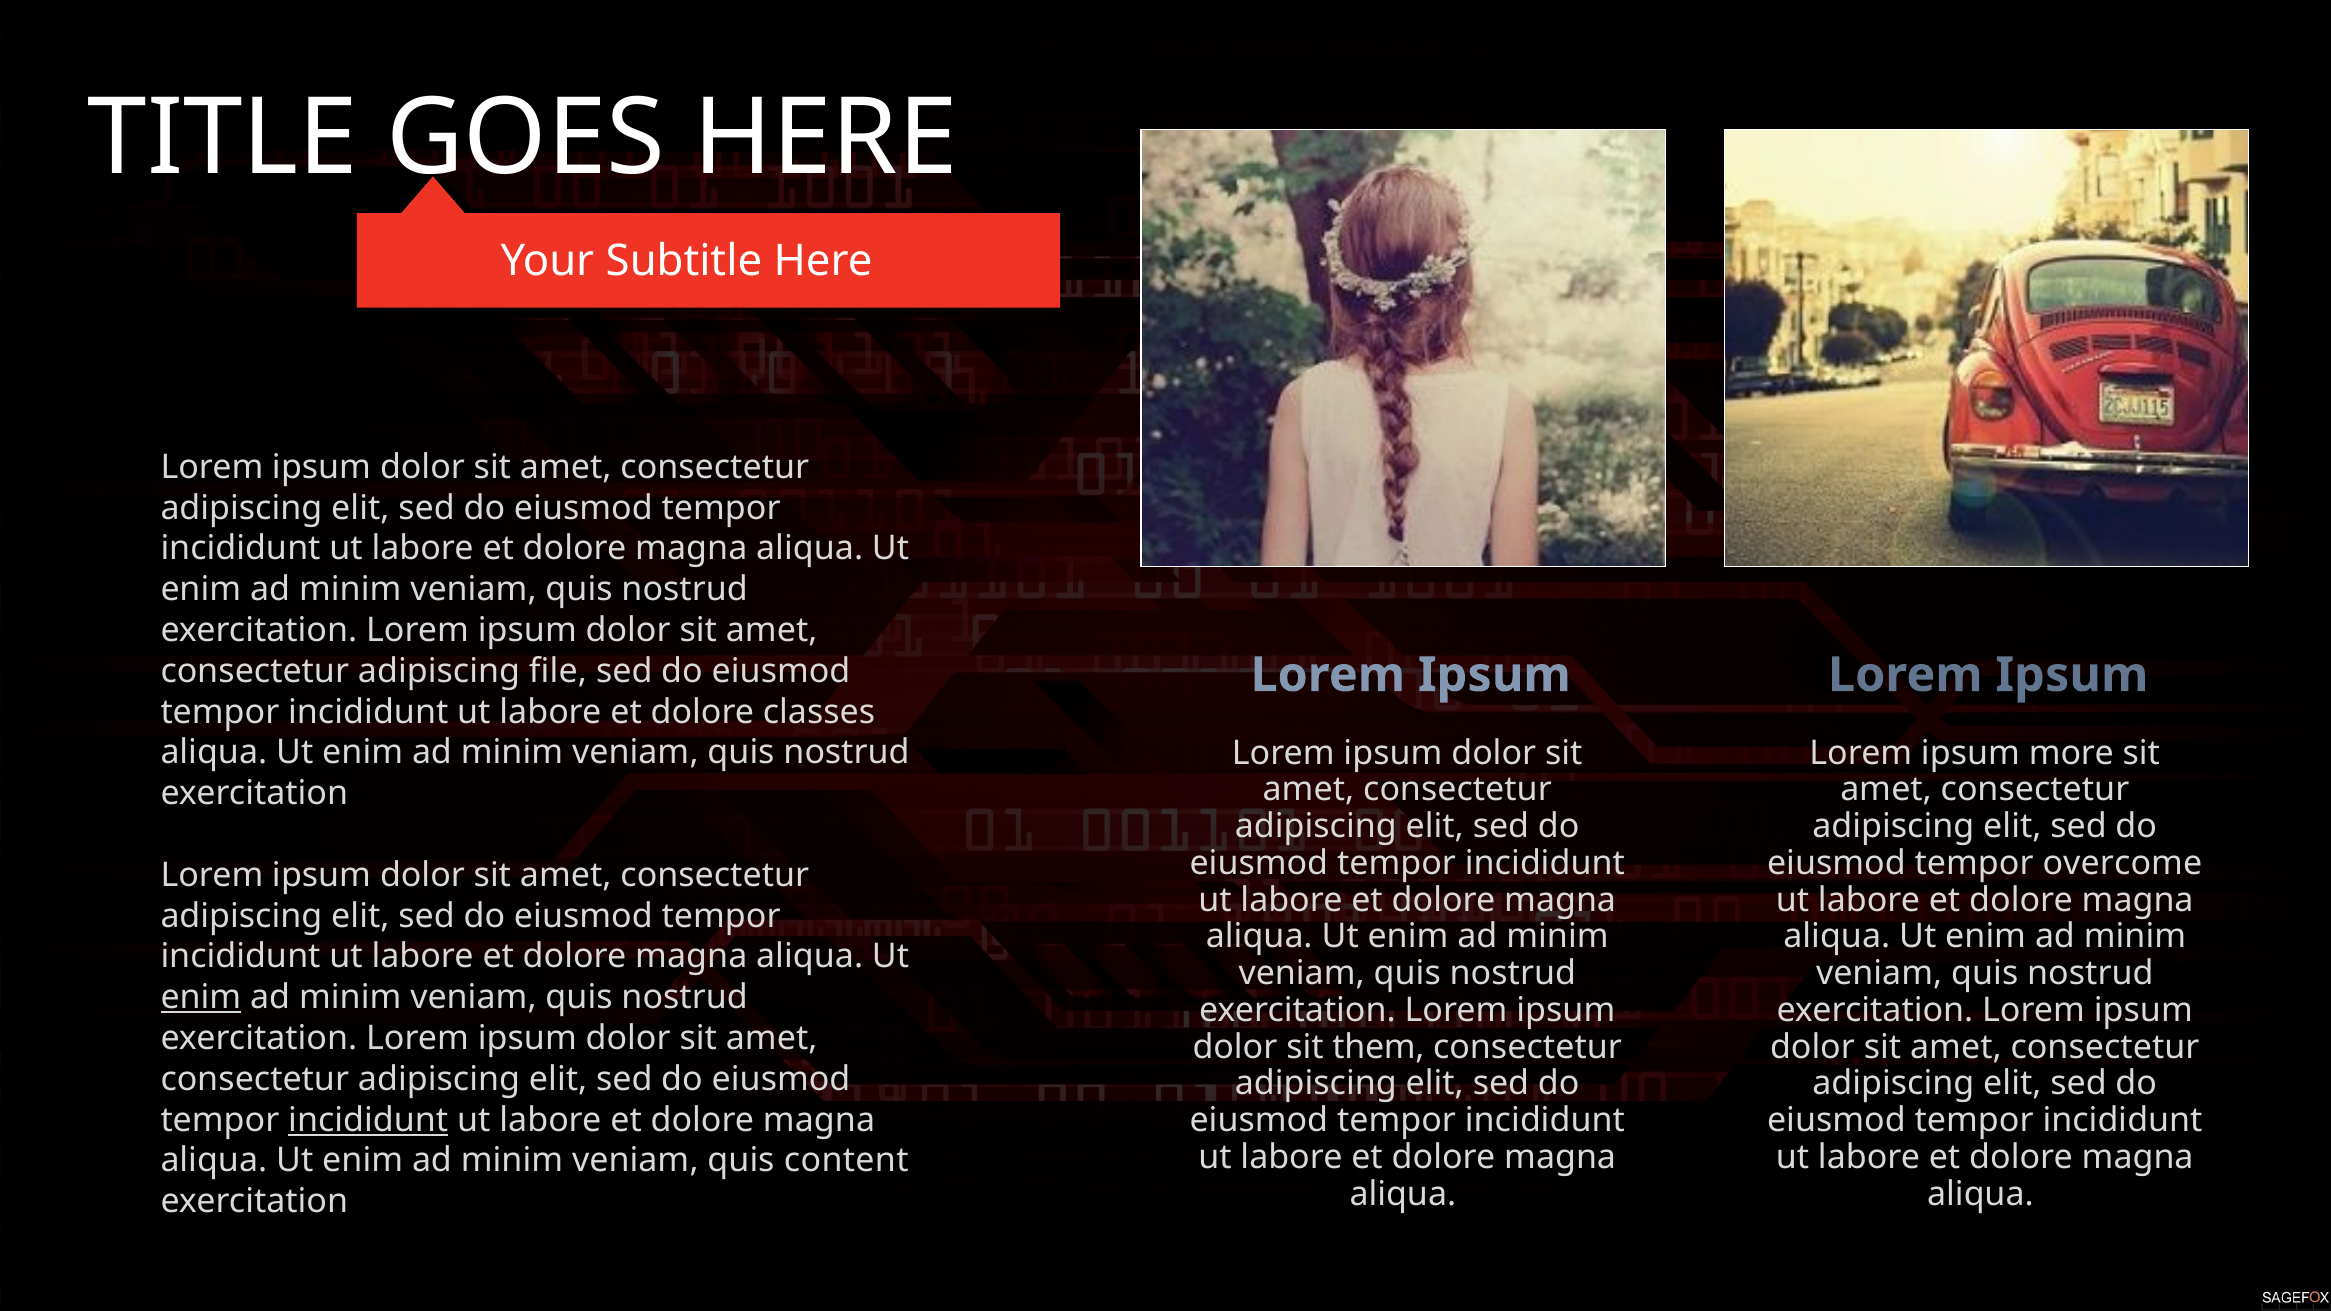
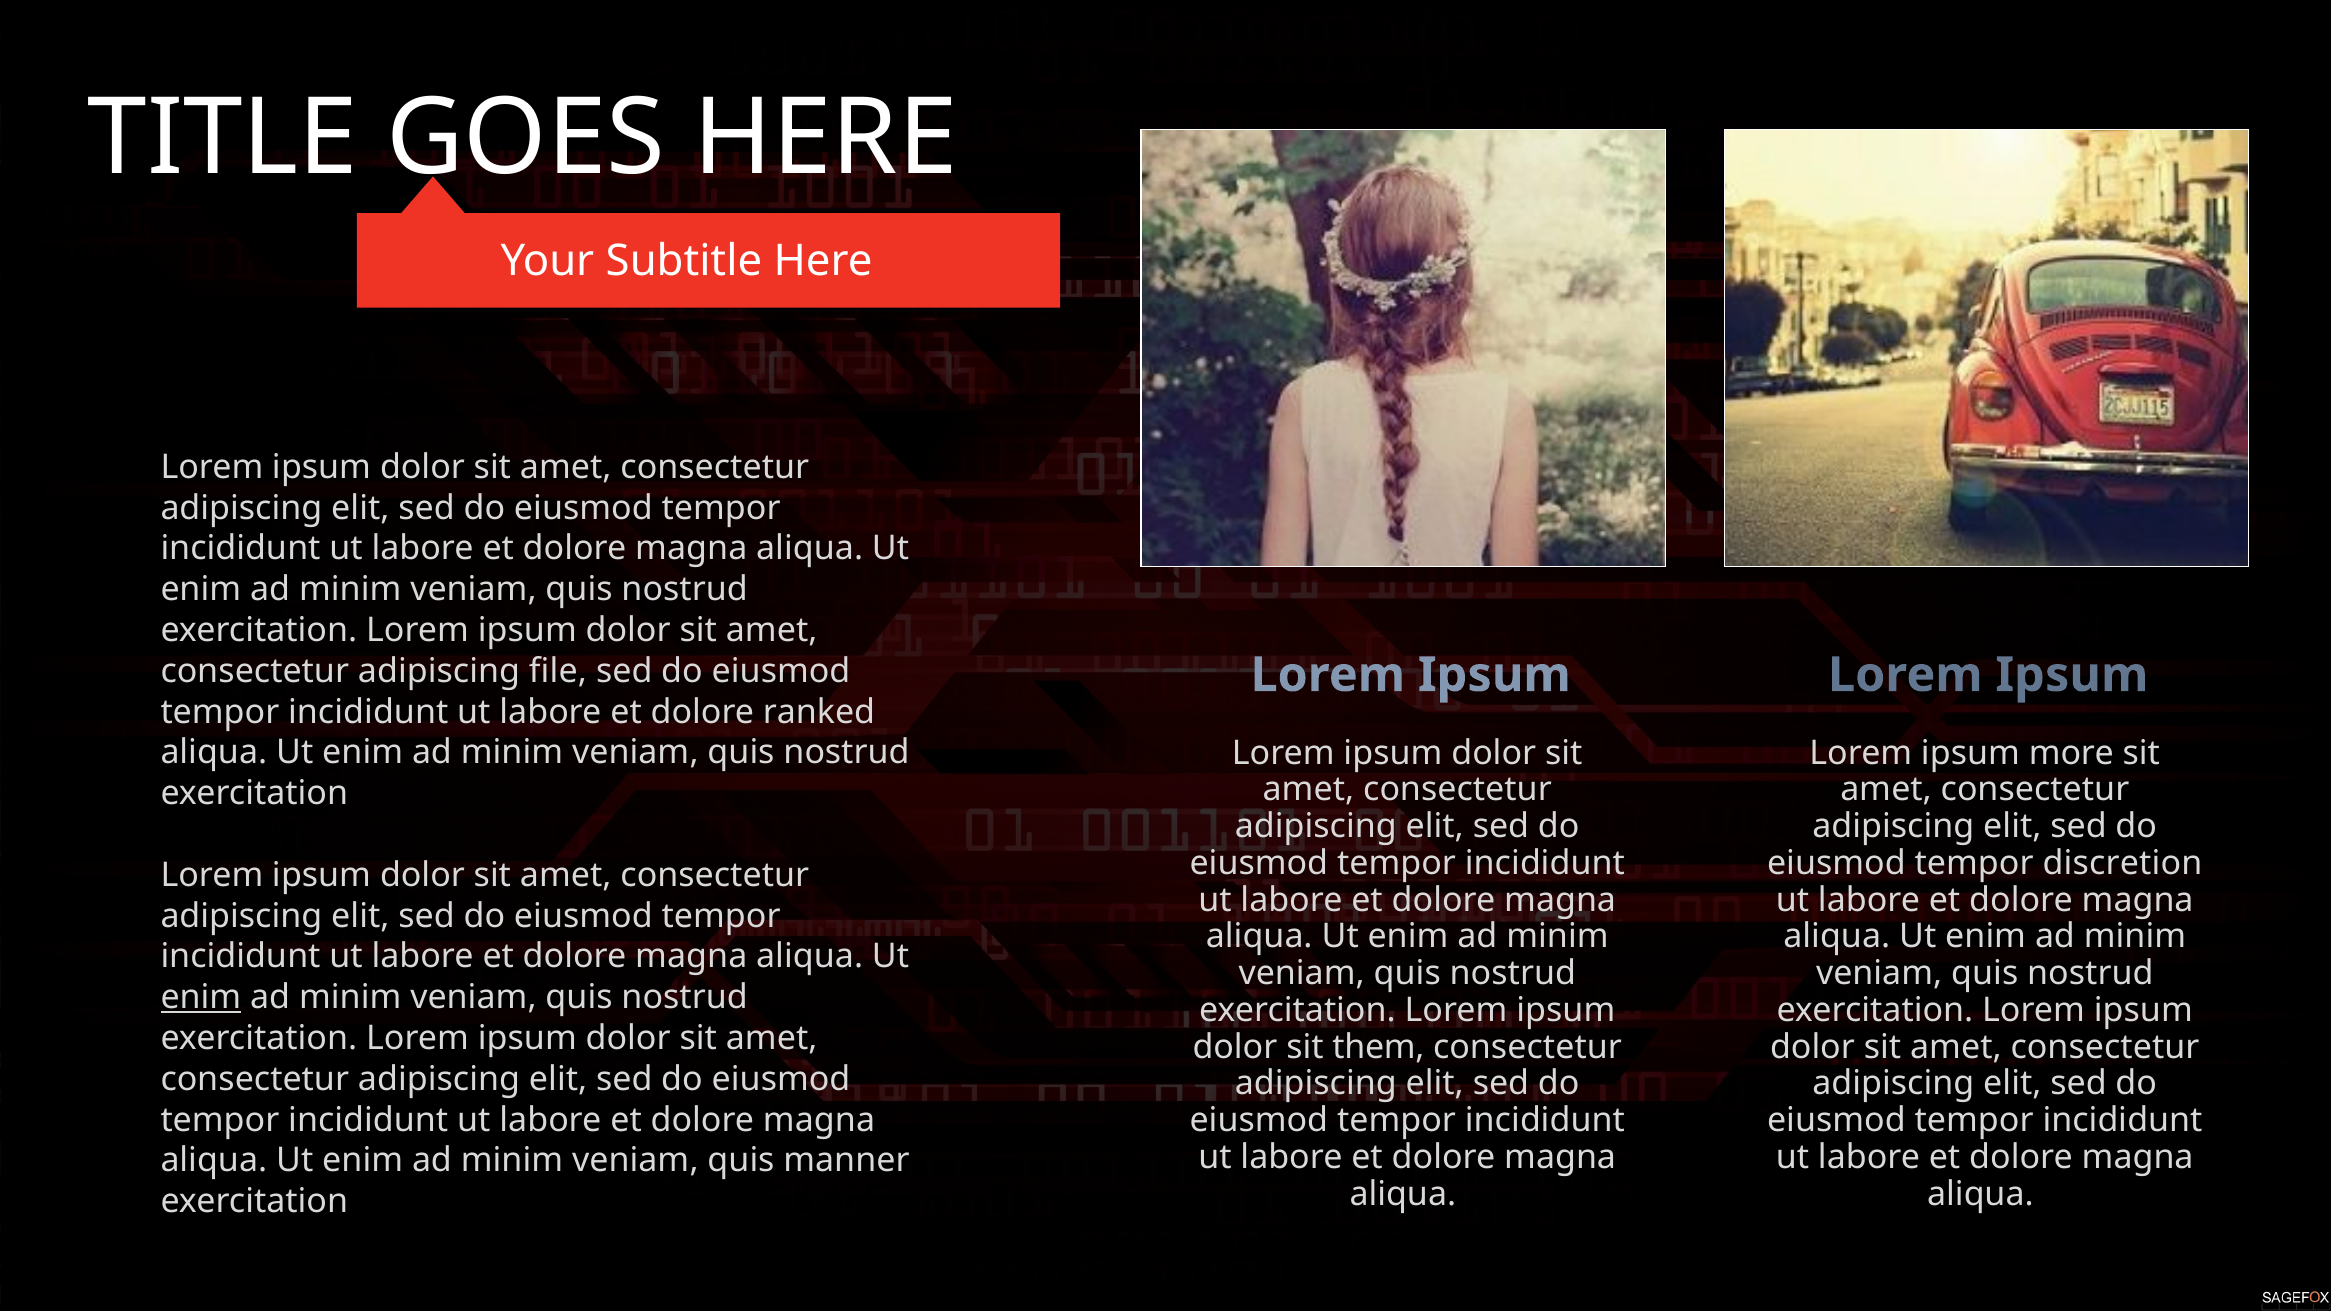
classes: classes -> ranked
overcome: overcome -> discretion
incididunt at (368, 1120) underline: present -> none
content: content -> manner
